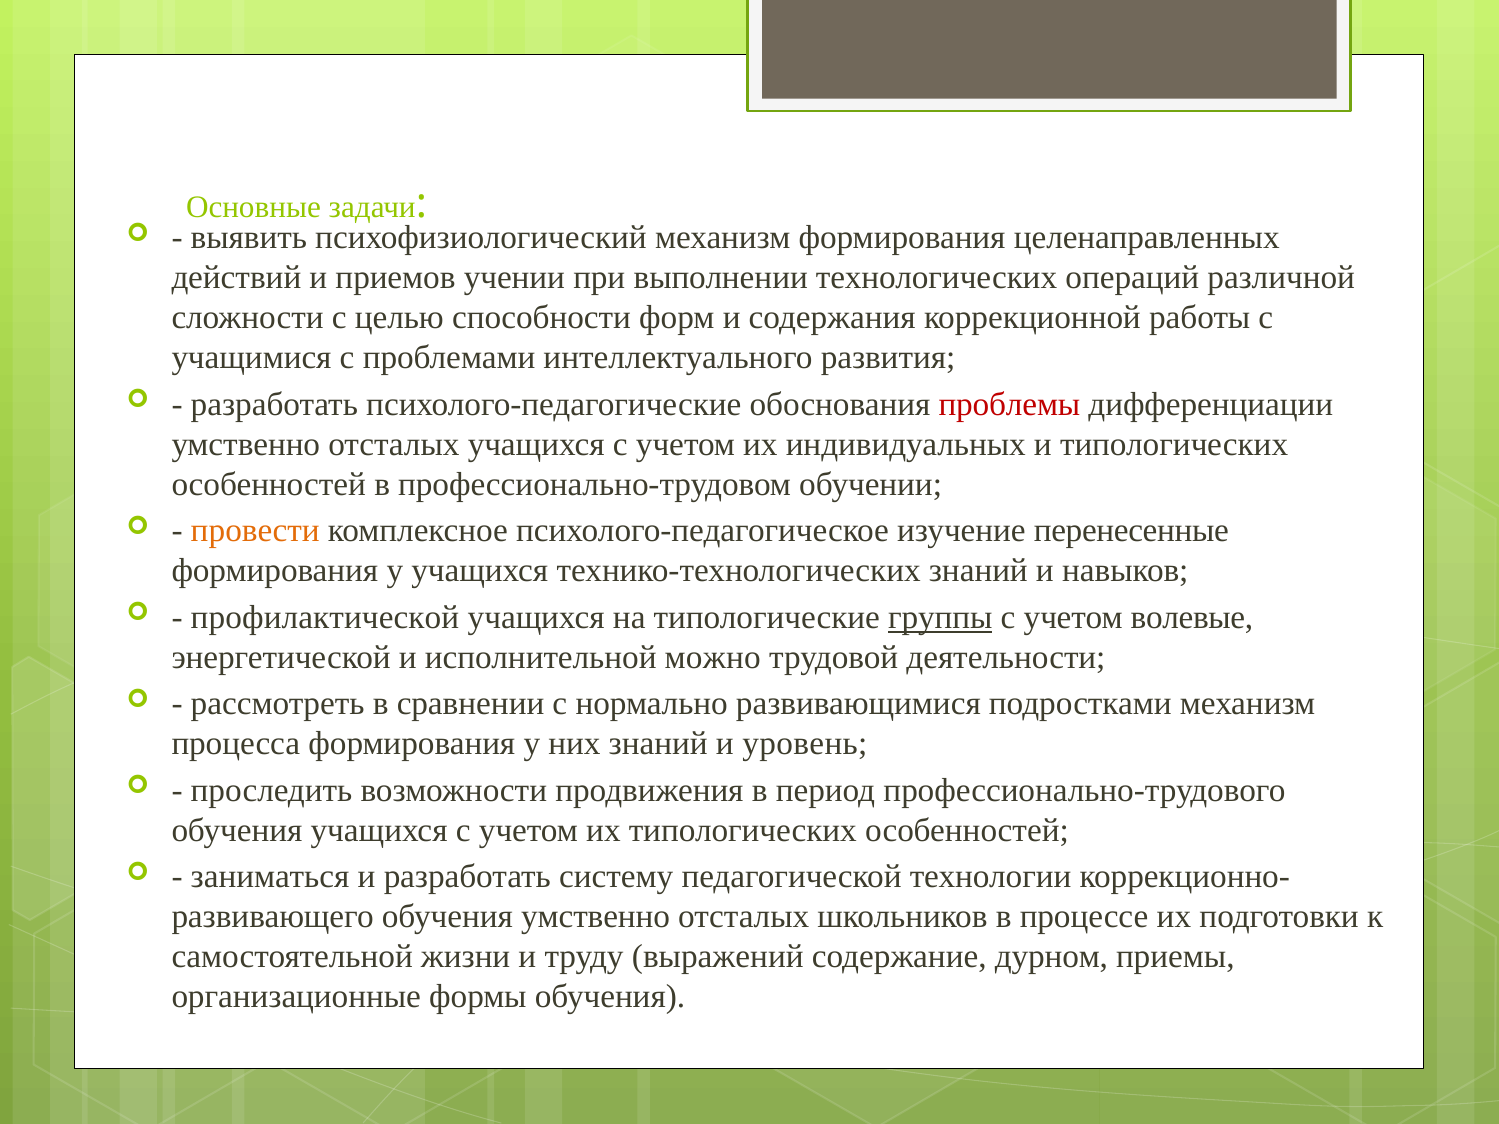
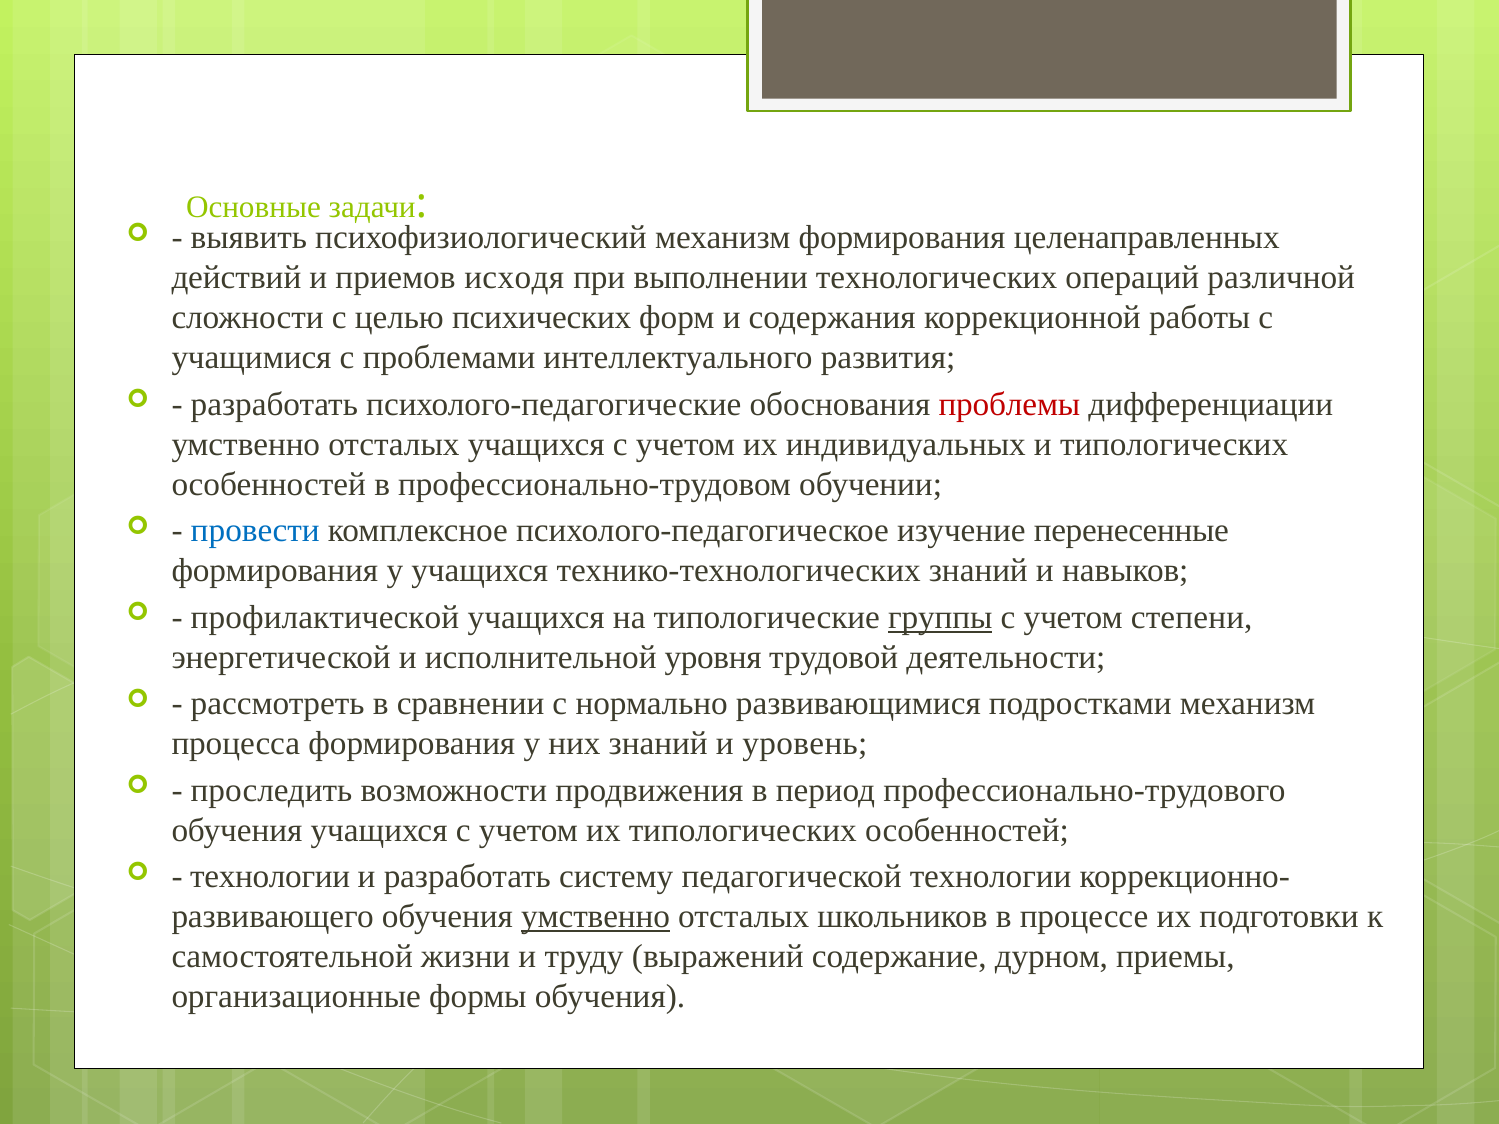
учении: учении -> исходя
способности: способности -> психических
провести colour: orange -> blue
волевые: волевые -> степени
можно: можно -> уровня
заниматься at (270, 877): заниматься -> технологии
умственно at (596, 917) underline: none -> present
